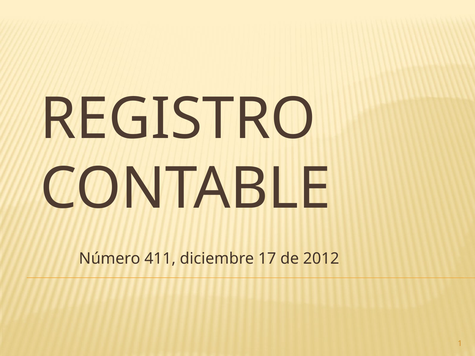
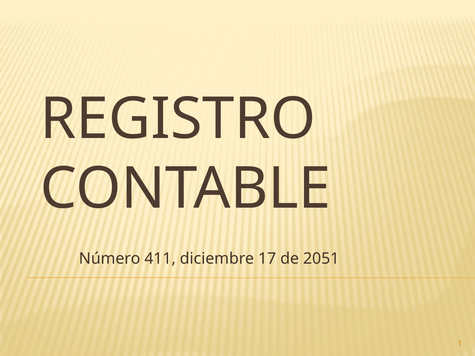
2012: 2012 -> 2051
